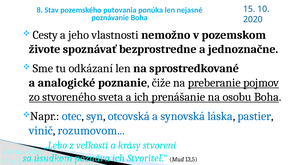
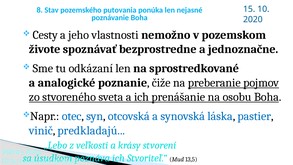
rozumovom: rozumovom -> predkladajú
